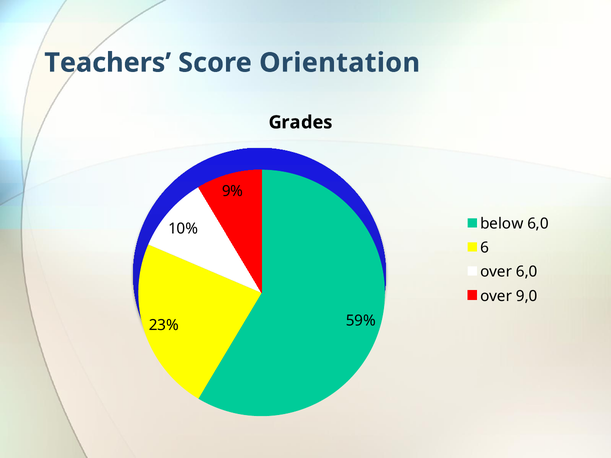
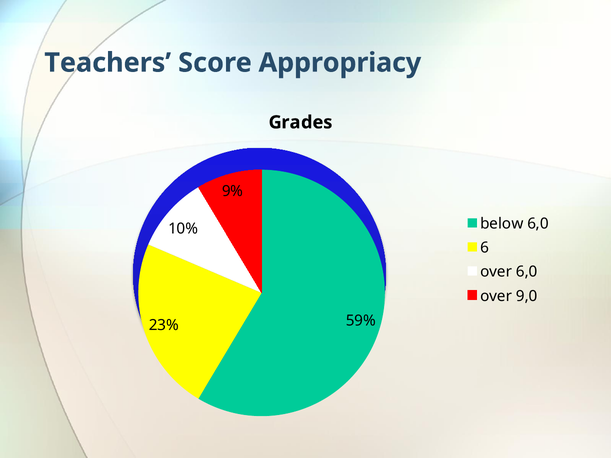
Orientation: Orientation -> Appropriacy
